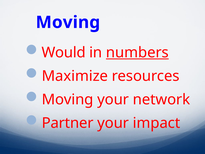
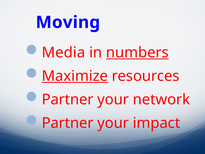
Would: Would -> Media
Maximize underline: none -> present
Moving at (68, 99): Moving -> Partner
